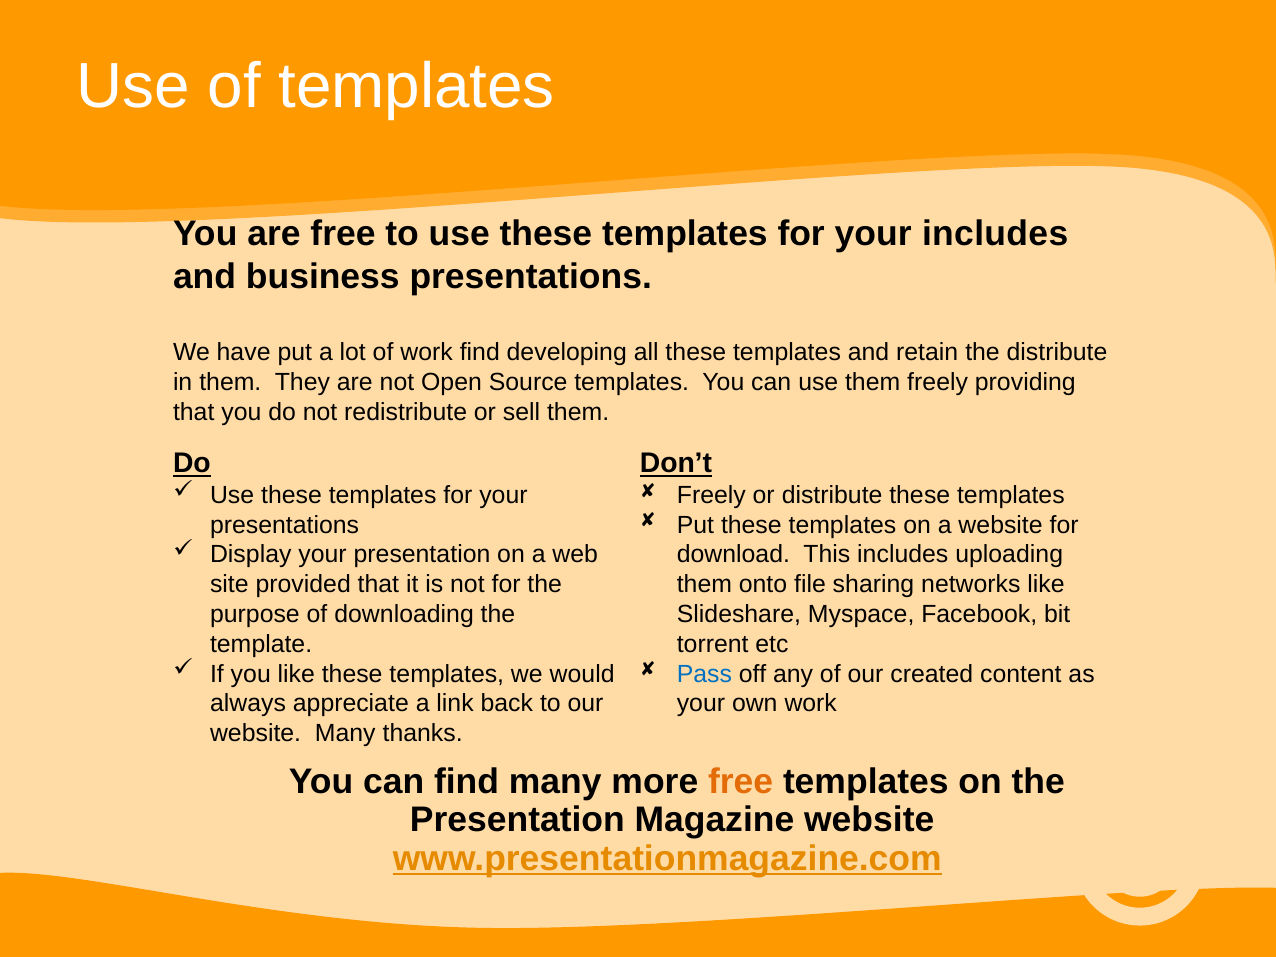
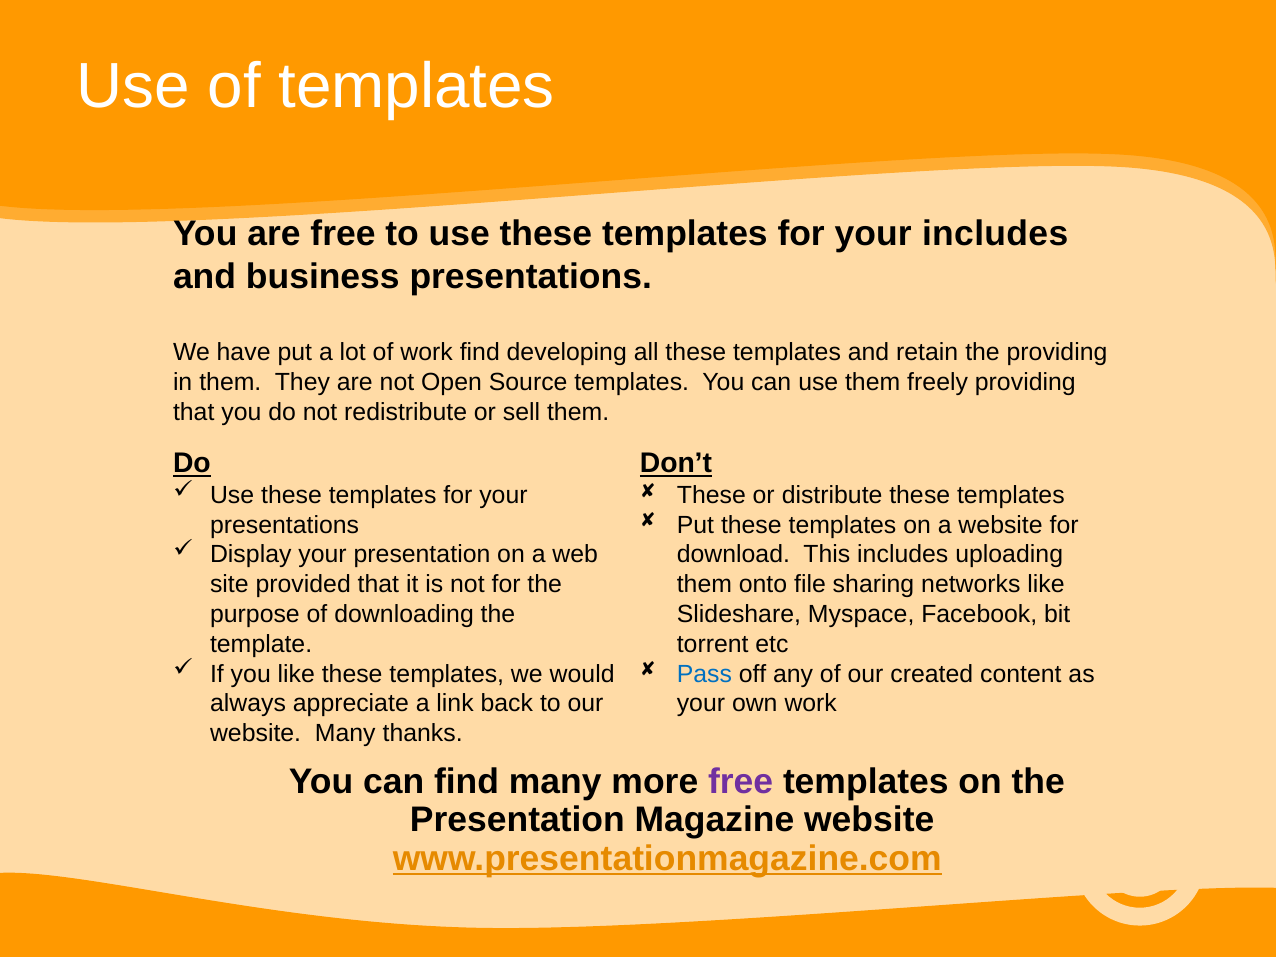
the distribute: distribute -> providing
Freely at (711, 495): Freely -> These
free at (741, 782) colour: orange -> purple
